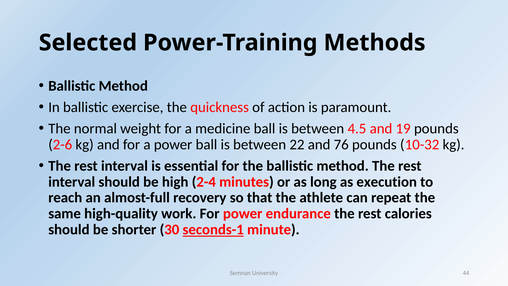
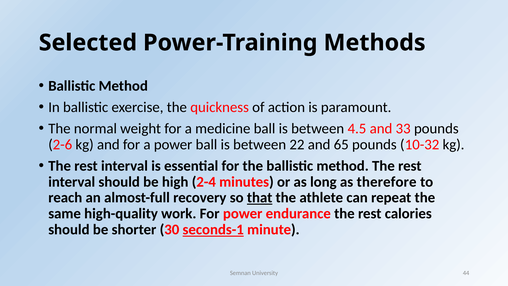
19: 19 -> 33
76: 76 -> 65
execution: execution -> therefore
that underline: none -> present
